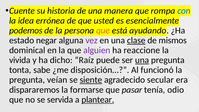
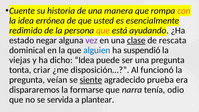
con colour: blue -> orange
podemos: podemos -> redimido
mismos: mismos -> rescata
alguien colour: purple -> blue
reaccione: reaccione -> suspendió
vivida: vivida -> viejas
dicho Raíz: Raíz -> Idea
una at (142, 60) underline: present -> none
sabe: sabe -> criar
secular: secular -> prueba
pasar: pasar -> narra
plantear underline: present -> none
